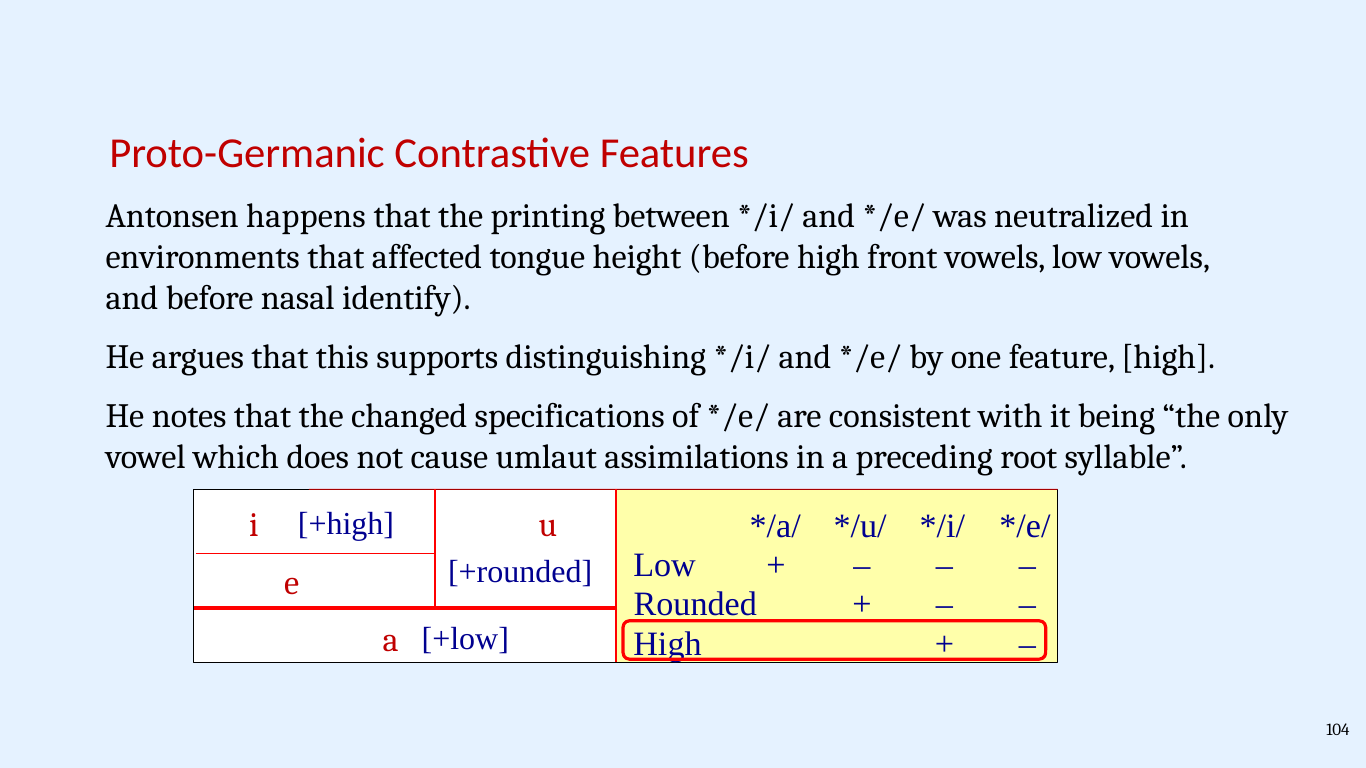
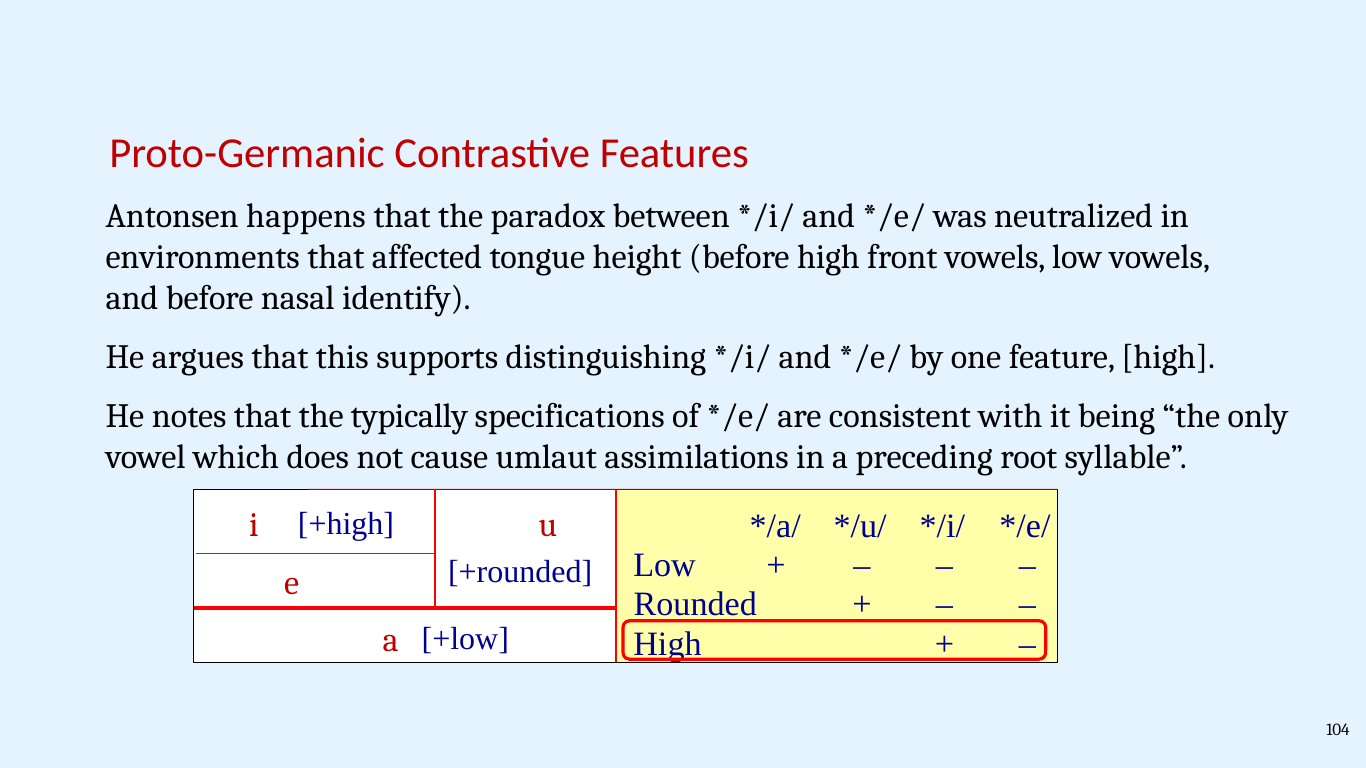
printing: printing -> paradox
changed: changed -> typically
